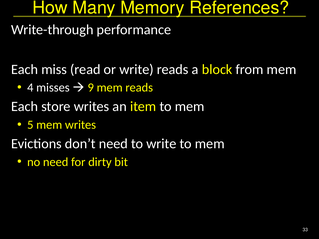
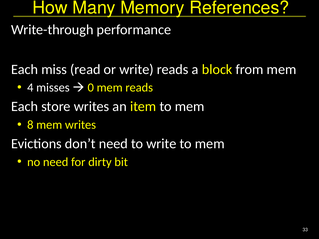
9: 9 -> 0
5: 5 -> 8
